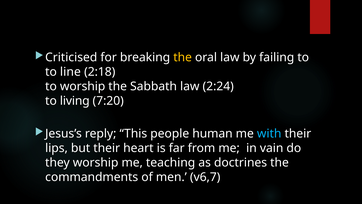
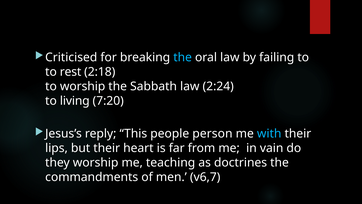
the at (183, 57) colour: yellow -> light blue
line: line -> rest
human: human -> person
